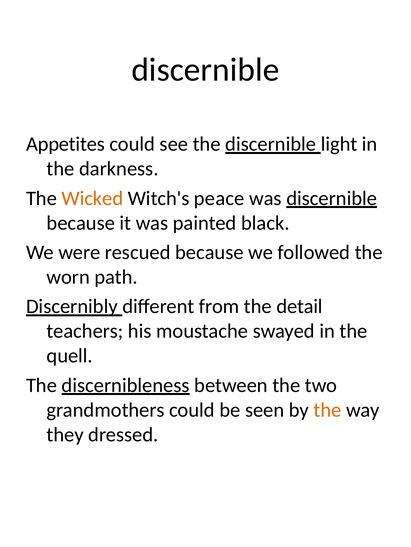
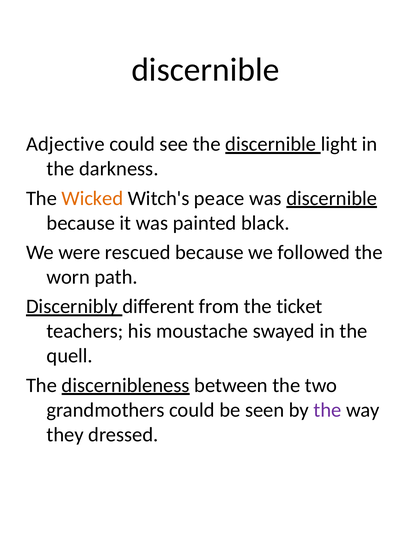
Appetites: Appetites -> Adjective
detail: detail -> ticket
the at (328, 411) colour: orange -> purple
